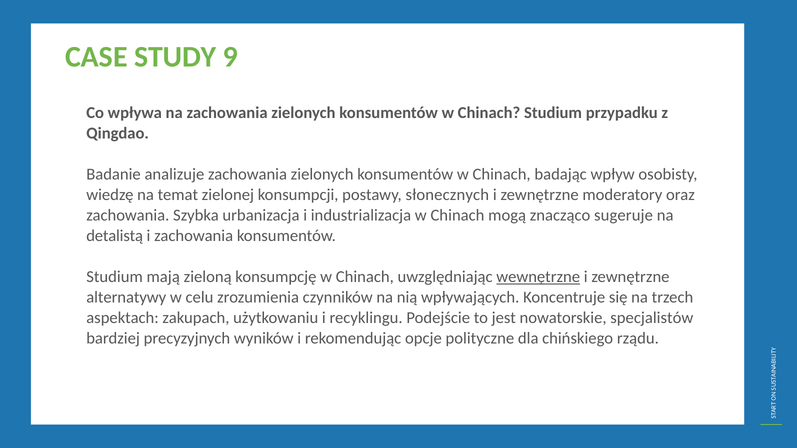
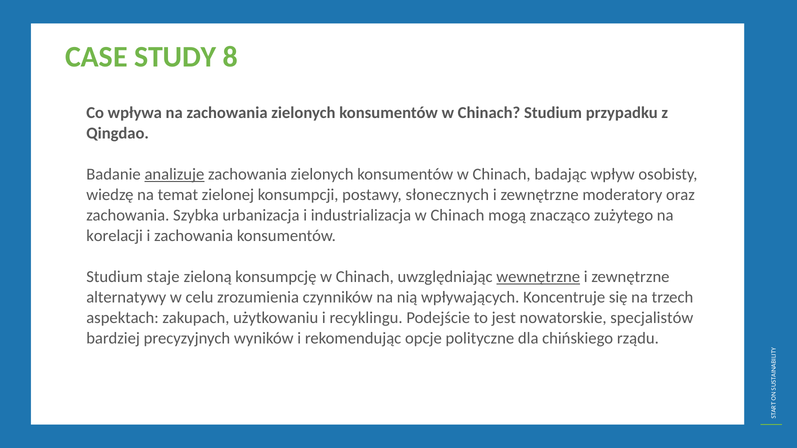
9: 9 -> 8
analizuje underline: none -> present
sugeruje: sugeruje -> zużytego
detalistą: detalistą -> korelacji
mają: mają -> staje
